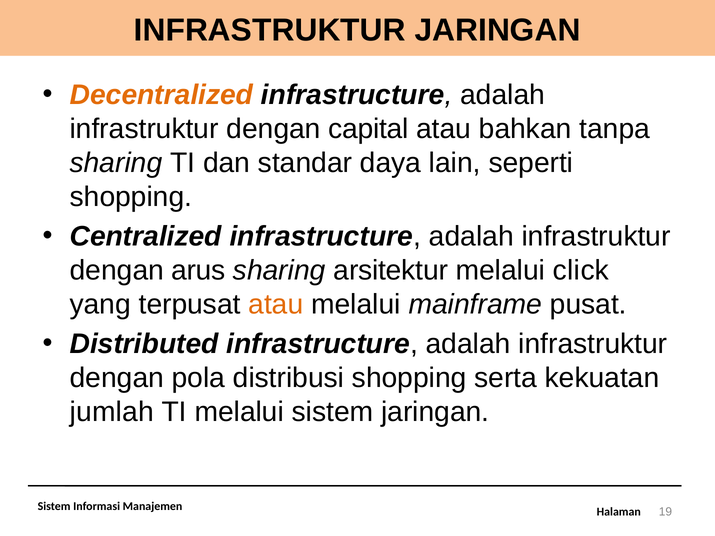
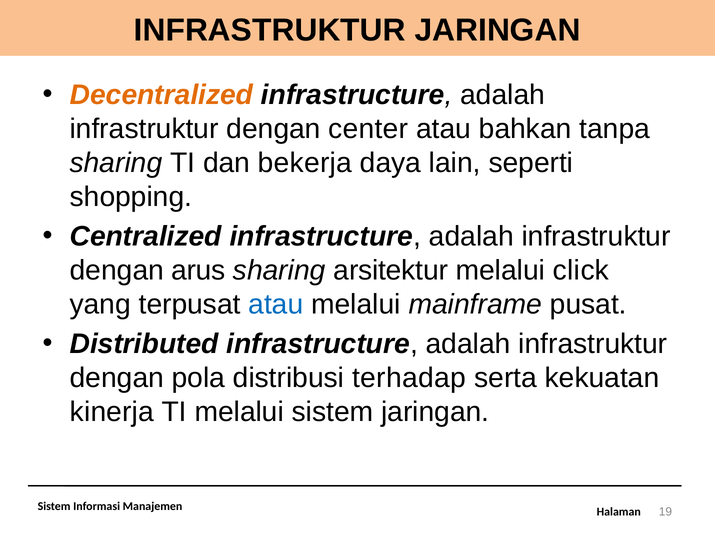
capital: capital -> center
standar: standar -> bekerja
atau at (276, 305) colour: orange -> blue
distribusi shopping: shopping -> terhadap
jumlah: jumlah -> kinerja
